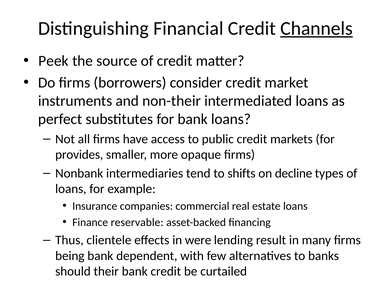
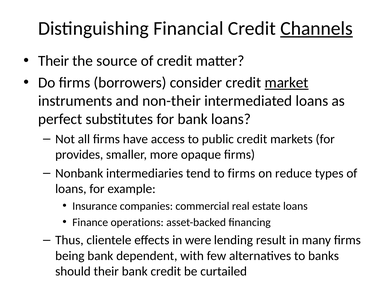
Peek at (53, 61): Peek -> Their
market underline: none -> present
to shifts: shifts -> firms
decline: decline -> reduce
reservable: reservable -> operations
